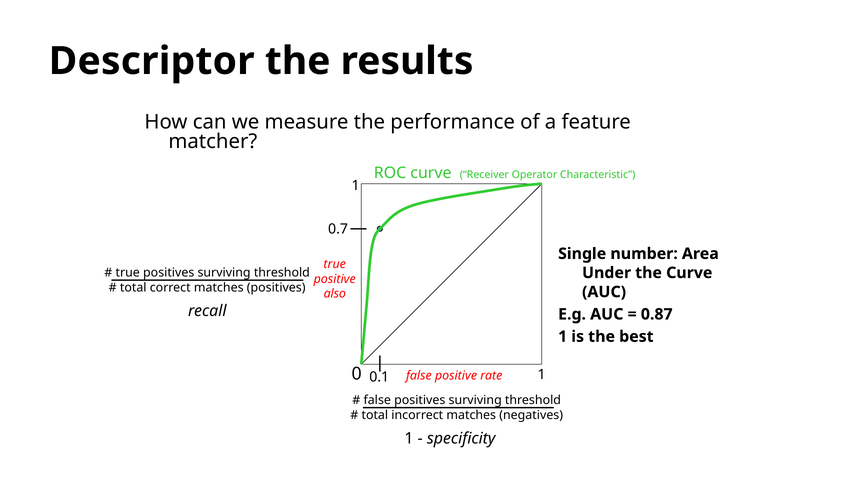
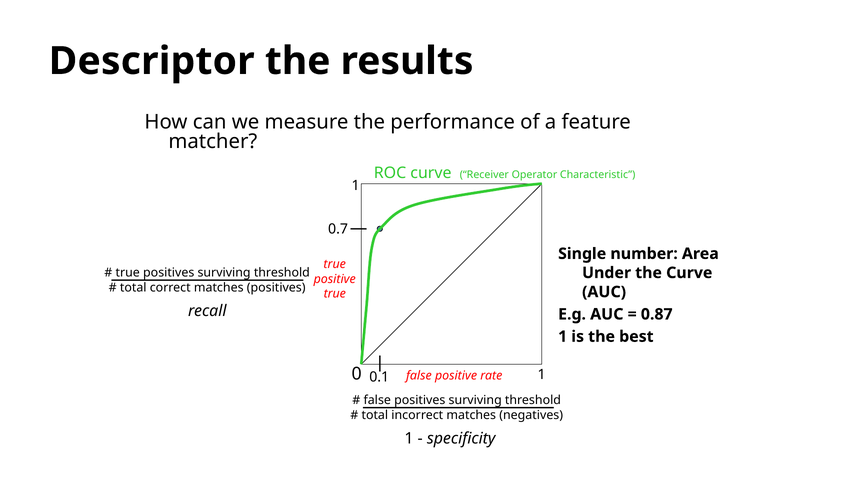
also at (335, 294): also -> true
